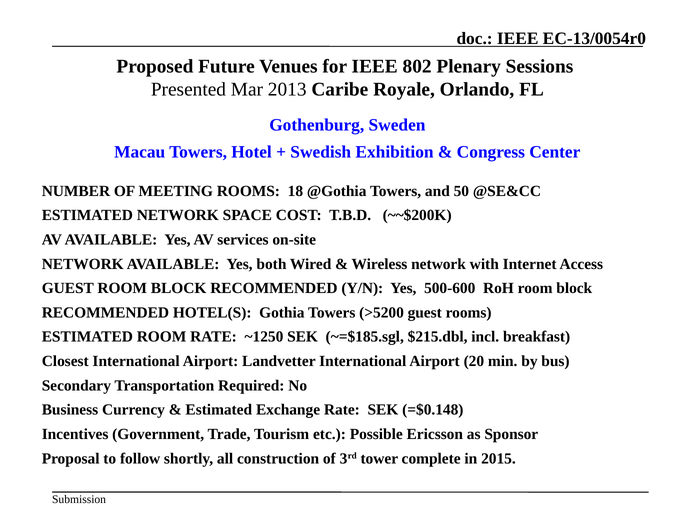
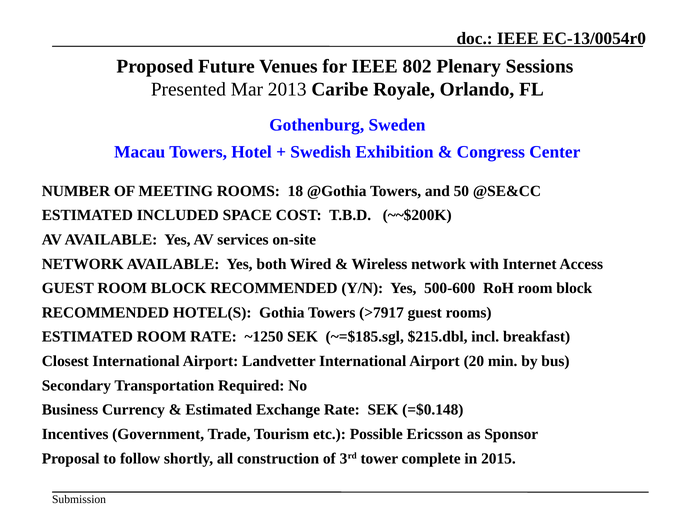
ESTIMATED NETWORK: NETWORK -> INCLUDED
>5200: >5200 -> >7917
